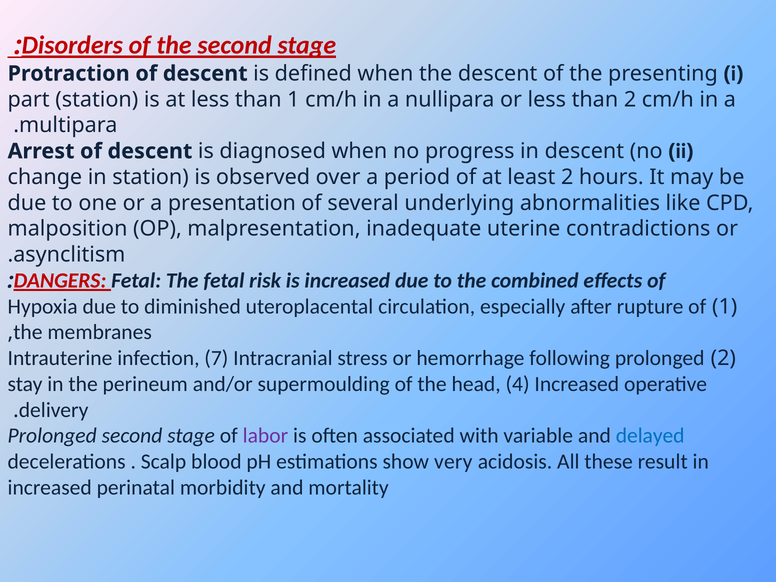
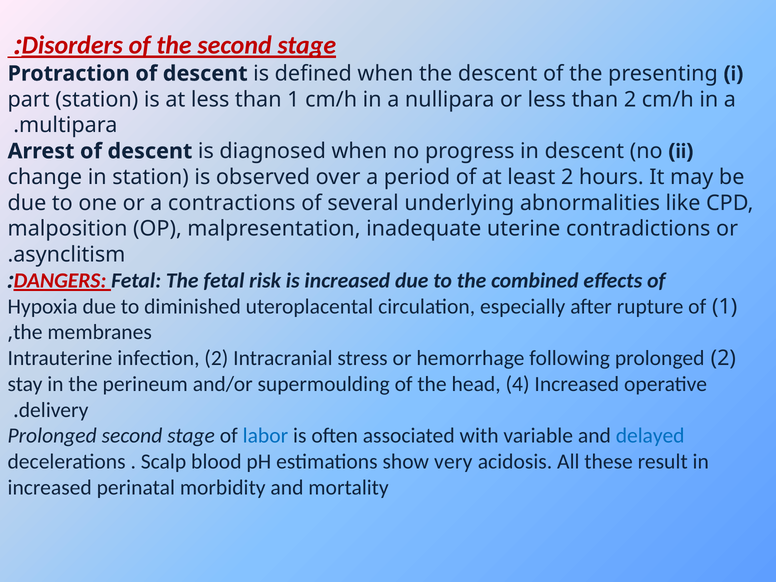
presentation: presentation -> contractions
infection 7: 7 -> 2
labor colour: purple -> blue
